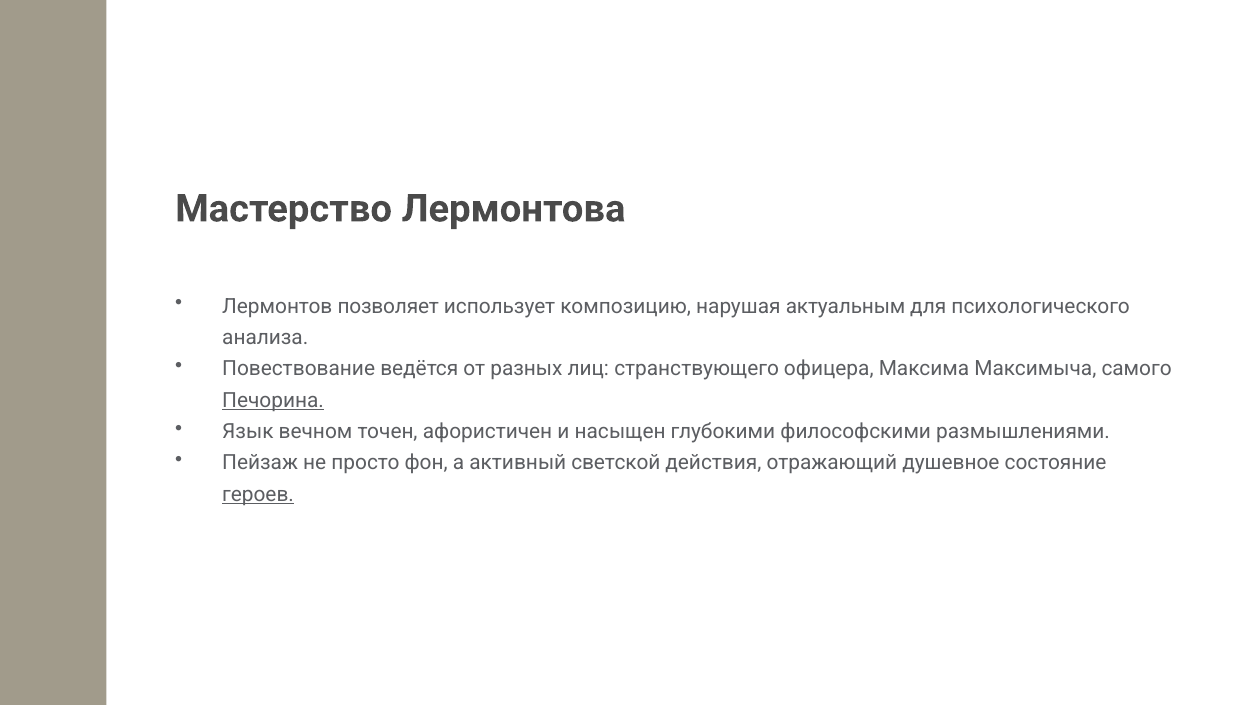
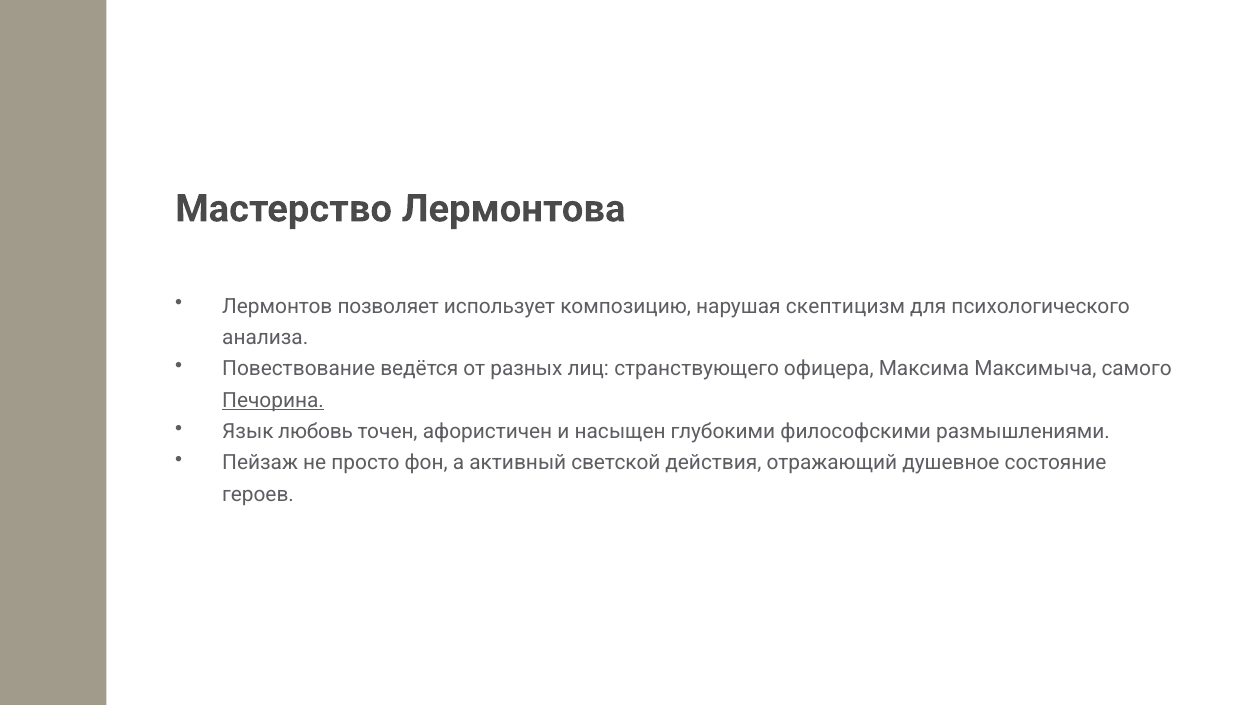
актуальным: актуальным -> скептицизм
вечном: вечном -> любовь
героев underline: present -> none
